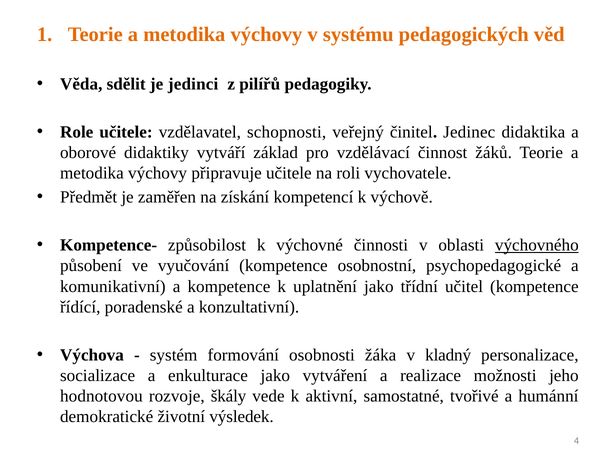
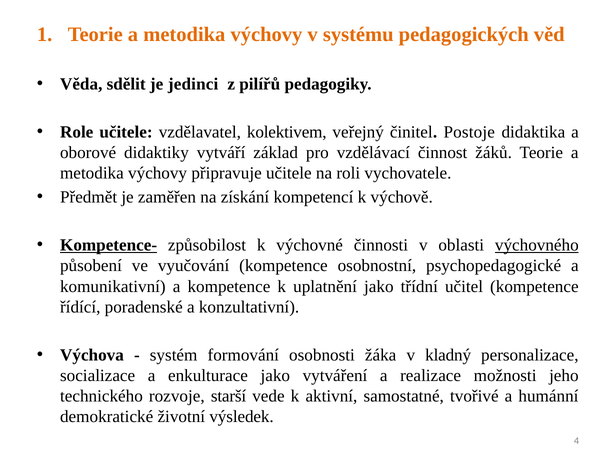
schopnosti: schopnosti -> kolektivem
Jedinec: Jedinec -> Postoje
Kompetence- underline: none -> present
hodnotovou: hodnotovou -> technického
škály: škály -> starší
